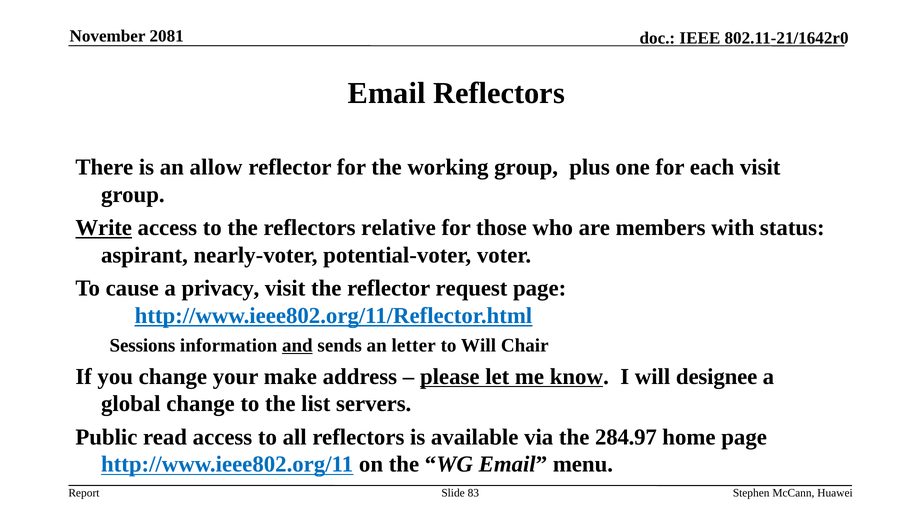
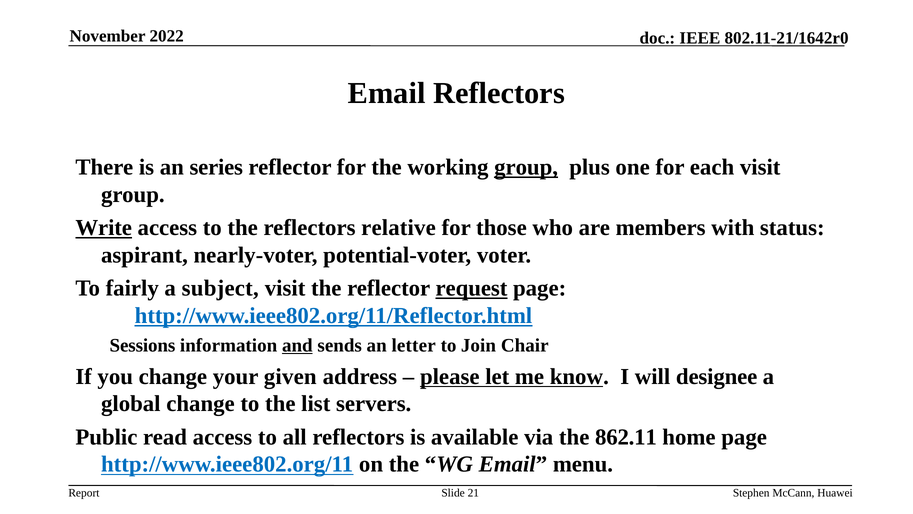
2081: 2081 -> 2022
allow: allow -> series
group at (526, 167) underline: none -> present
cause: cause -> fairly
privacy: privacy -> subject
request underline: none -> present
to Will: Will -> Join
make: make -> given
284.97: 284.97 -> 862.11
83: 83 -> 21
